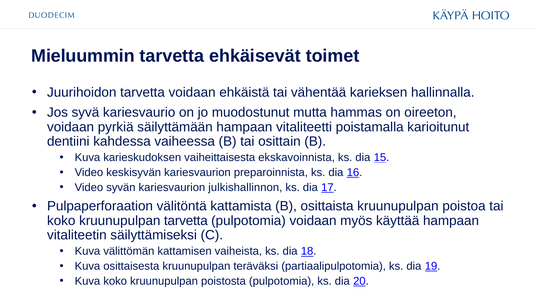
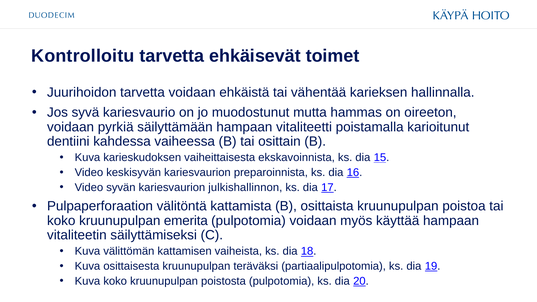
Mieluummin: Mieluummin -> Kontrolloitu
kruunupulpan tarvetta: tarvetta -> emerita
